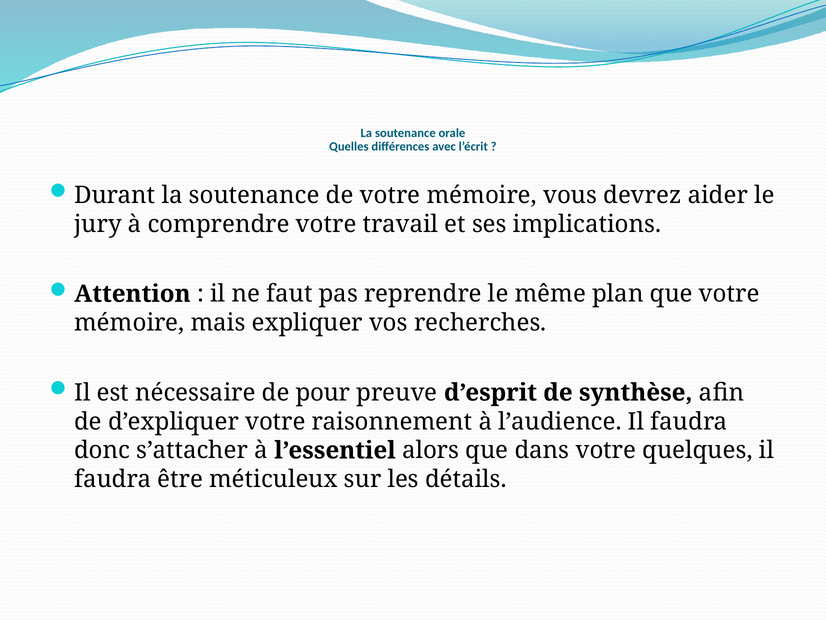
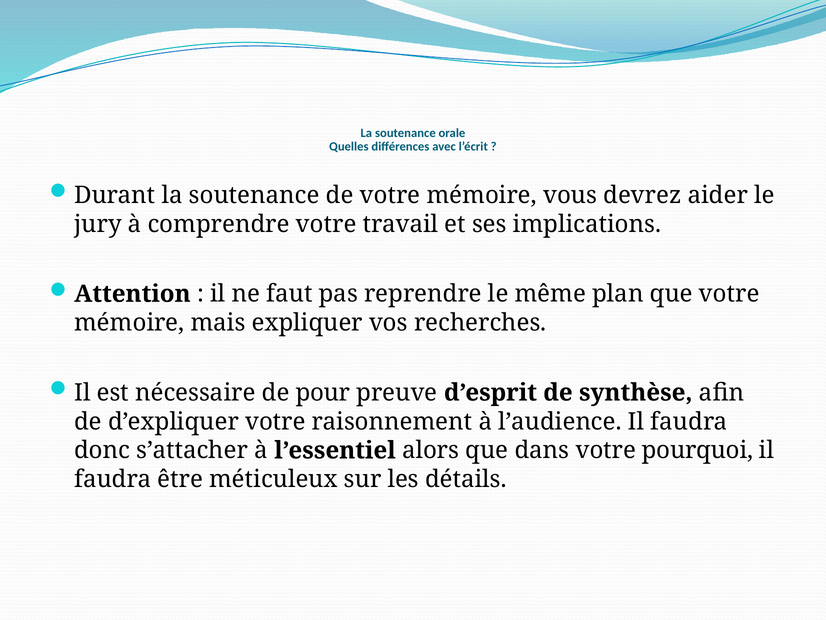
quelques: quelques -> pourquoi
